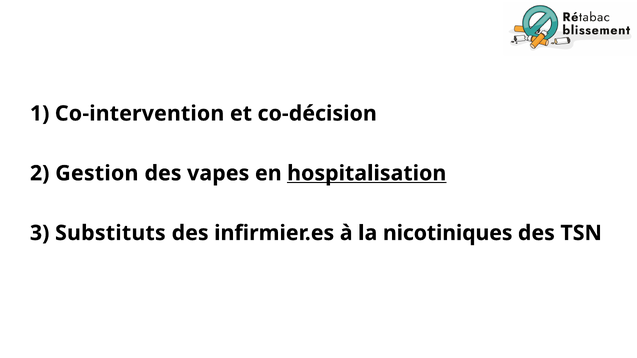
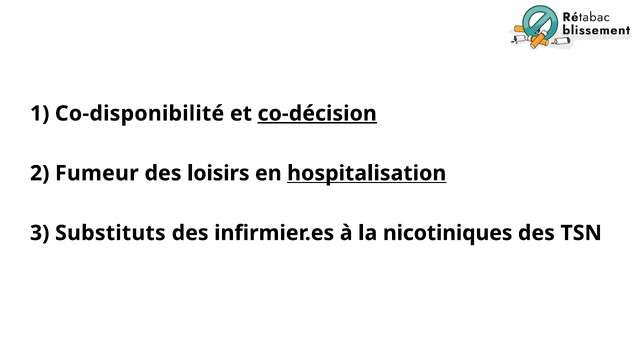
Co-intervention: Co-intervention -> Co-disponibilité
co-décision underline: none -> present
Gestion: Gestion -> Fumeur
vapes: vapes -> loisirs
